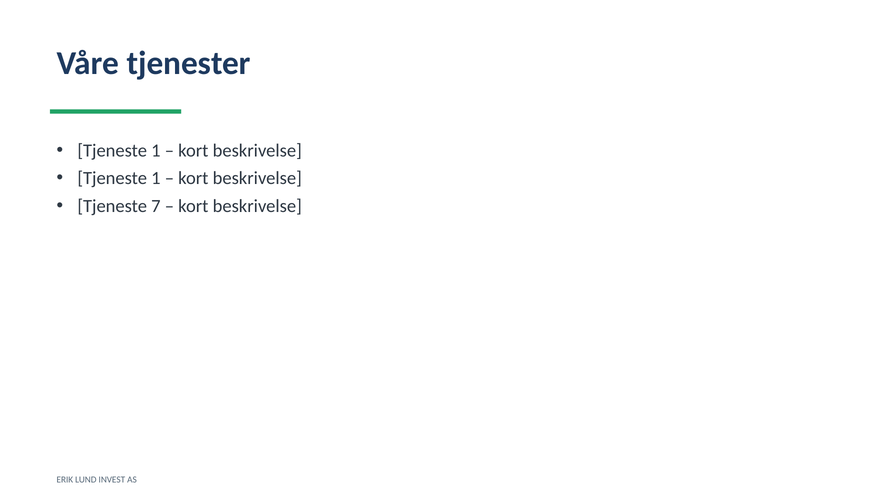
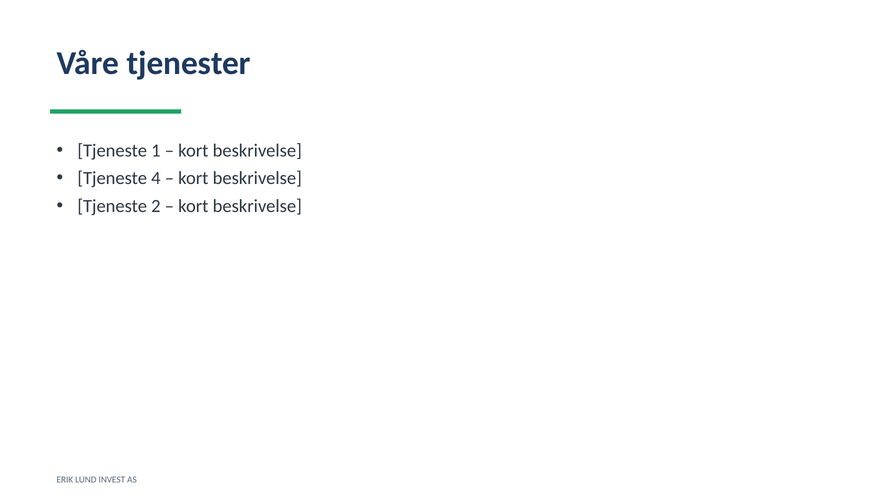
1 at (156, 178): 1 -> 4
7: 7 -> 2
